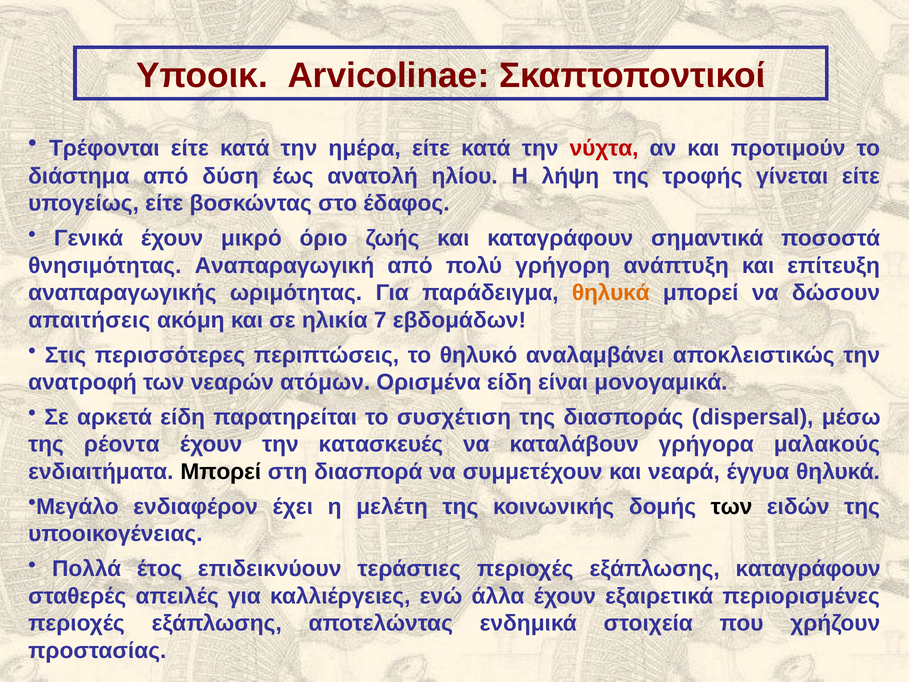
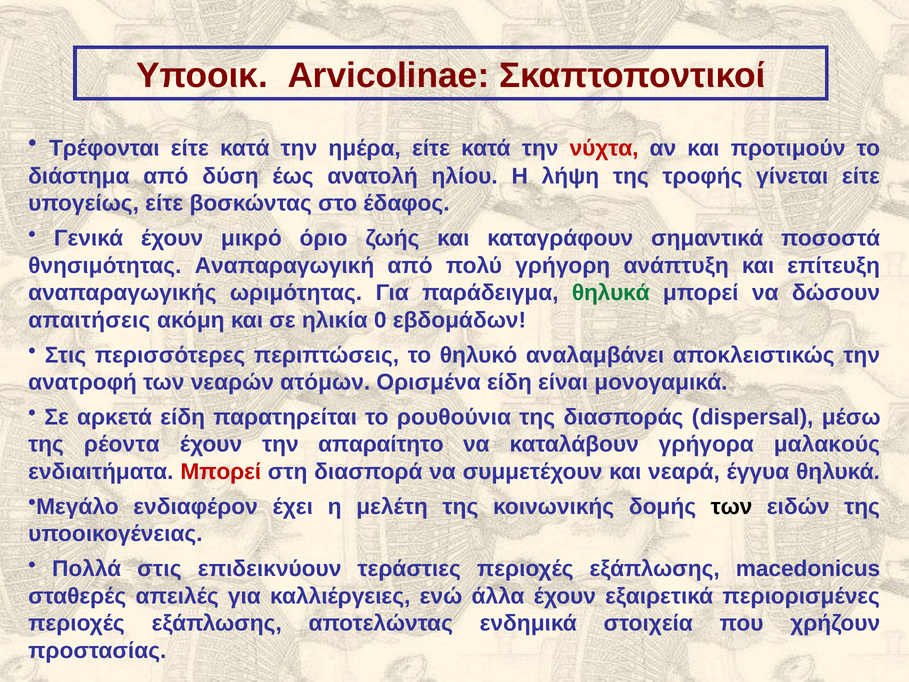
θηλυκά at (611, 293) colour: orange -> green
7: 7 -> 0
συσχέτιση: συσχέτιση -> ρουθούνια
κατασκευές: κατασκευές -> απαραίτητο
Μπορεί at (221, 472) colour: black -> red
Πολλά έτος: έτος -> στις
εξάπλωσης καταγράφουν: καταγράφουν -> macedonicus
